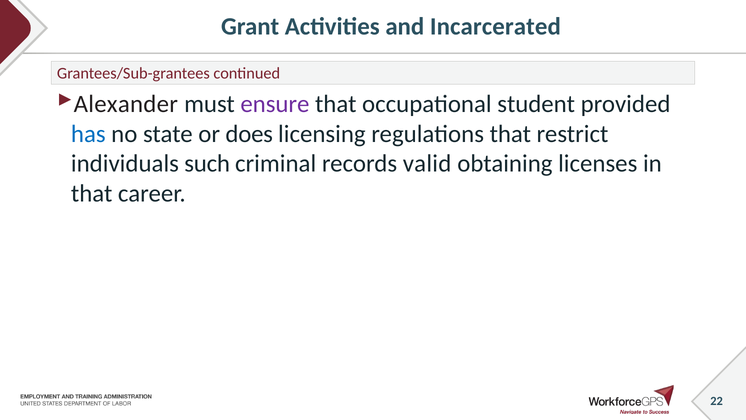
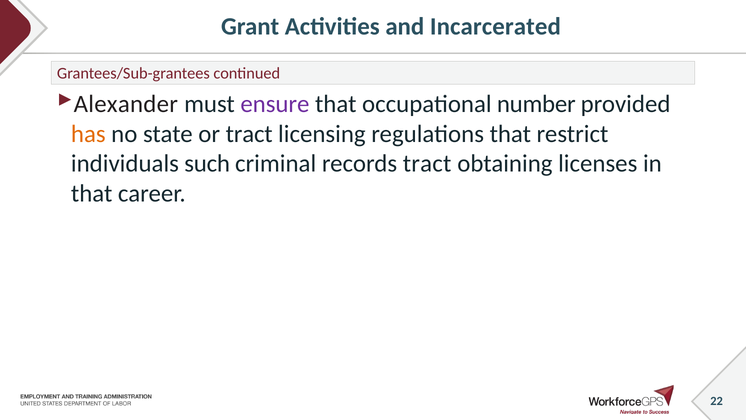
student: student -> number
has colour: blue -> orange
or does: does -> tract
records valid: valid -> tract
